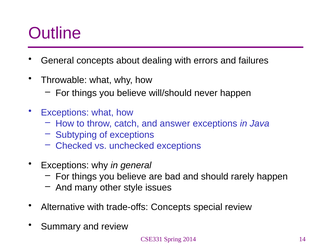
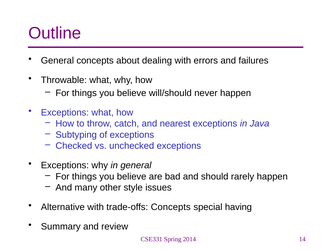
answer: answer -> nearest
special review: review -> having
